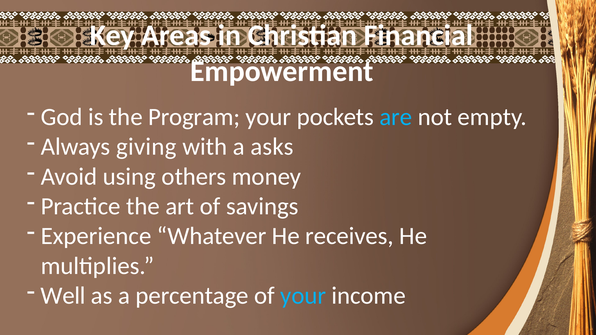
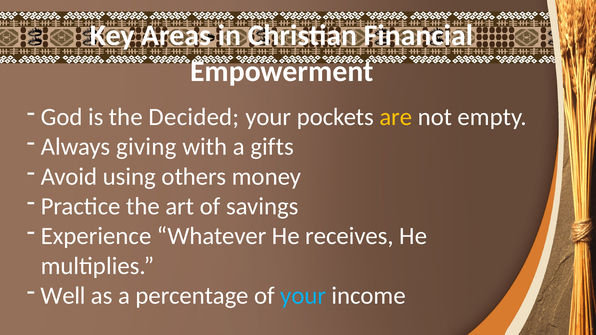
Program: Program -> Decided
are colour: light blue -> yellow
asks: asks -> gifts
